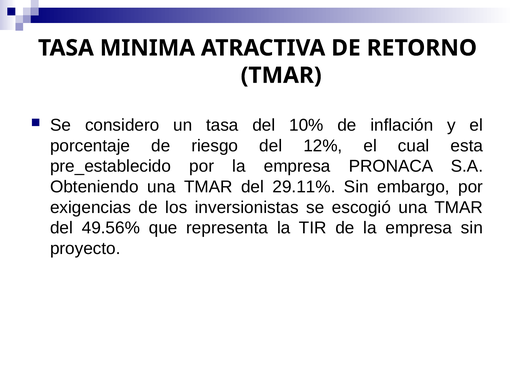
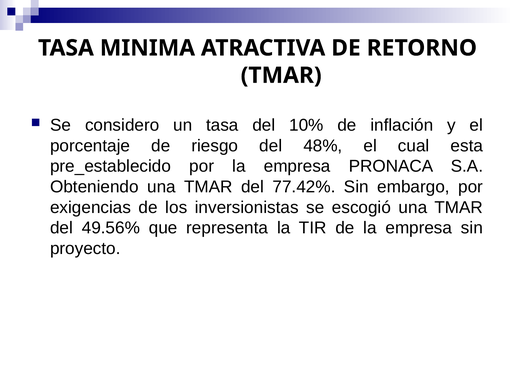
12%: 12% -> 48%
29.11%: 29.11% -> 77.42%
